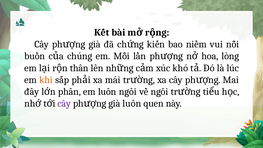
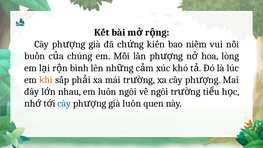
thân: thân -> bình
phân: phân -> nhau
cây at (64, 103) colour: purple -> blue
